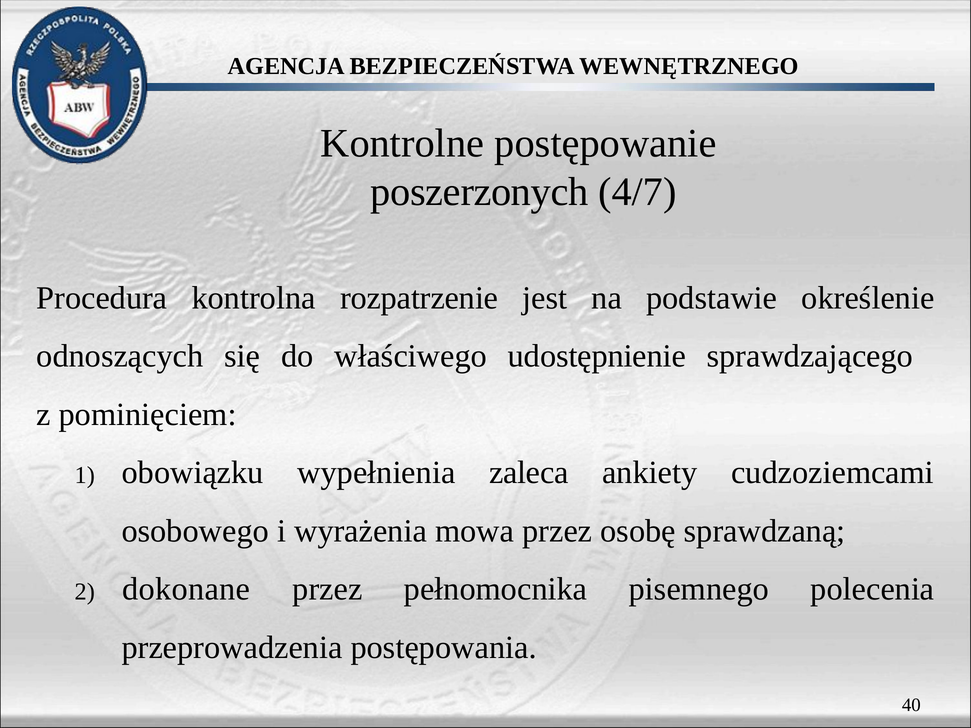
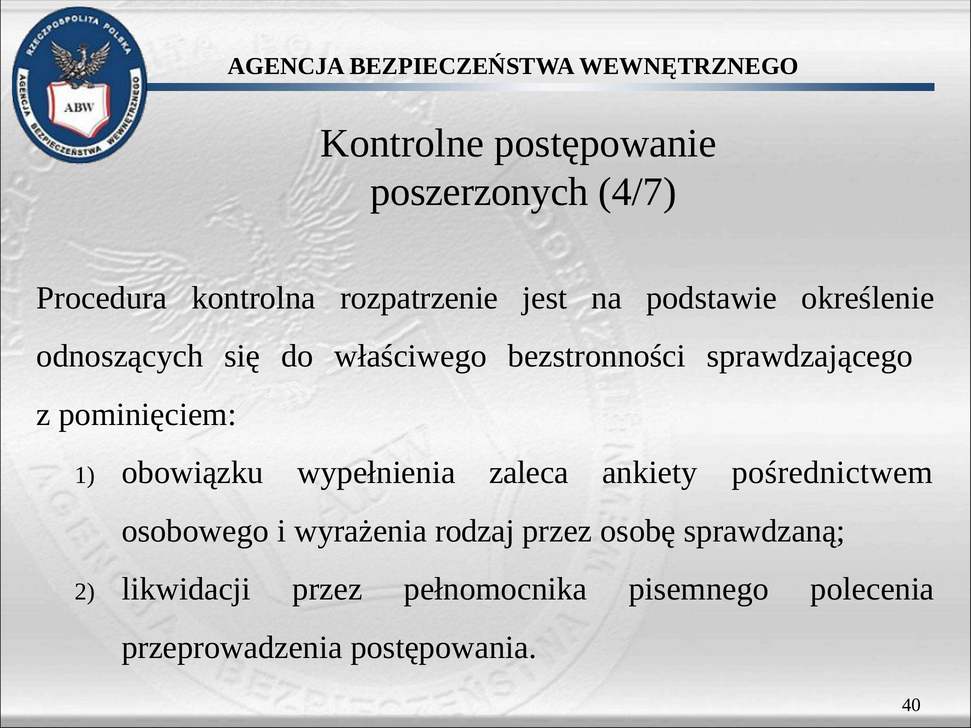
udostępnienie: udostępnienie -> bezstronności
cudzoziemcami: cudzoziemcami -> pośrednictwem
mowa: mowa -> rodzaj
dokonane: dokonane -> likwidacji
